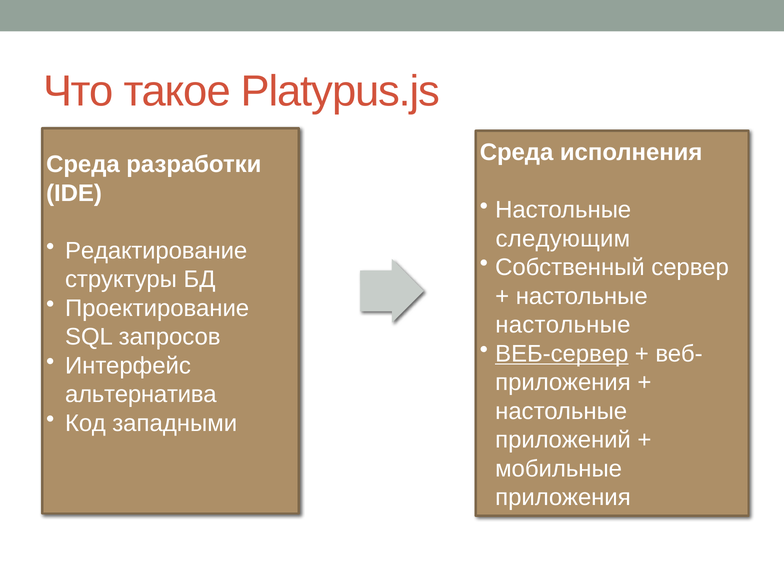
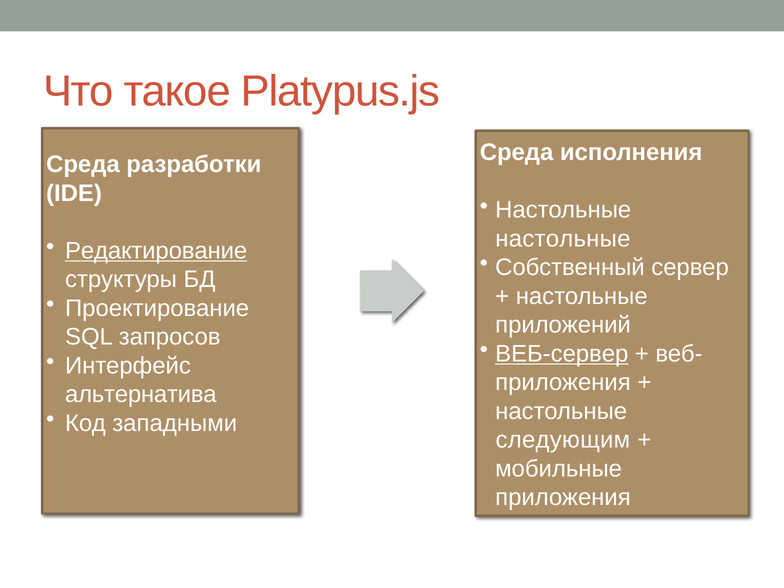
следующим at (563, 239): следующим -> настольные
Редактирование underline: none -> present
настольные at (563, 325): настольные -> приложений
приложений: приложений -> следующим
